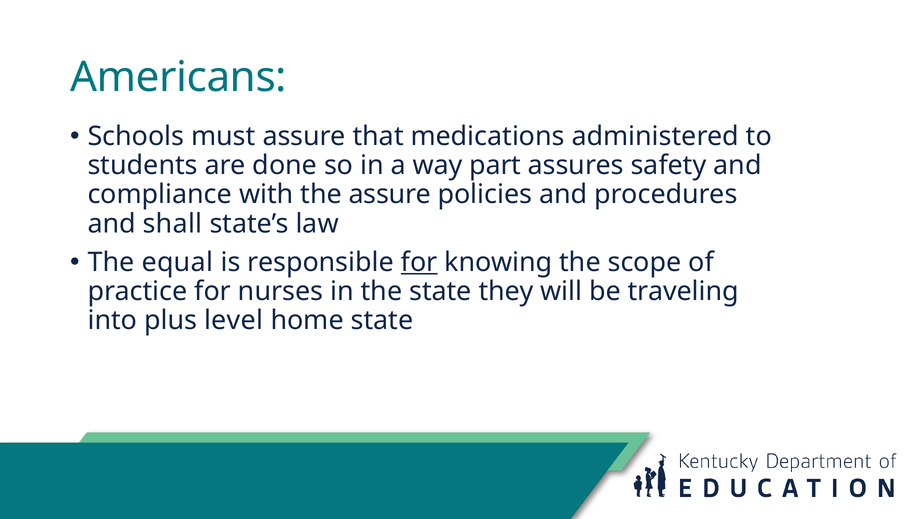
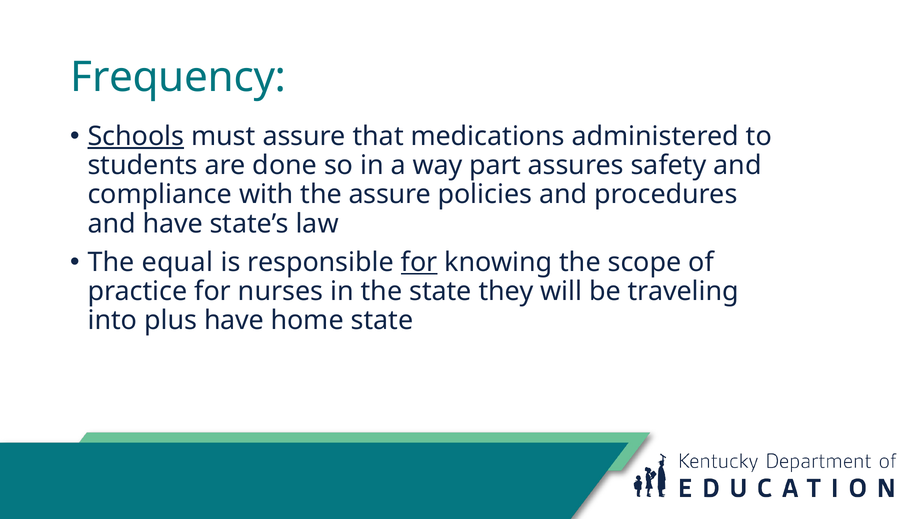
Americans: Americans -> Frequency
Schools underline: none -> present
and shall: shall -> have
plus level: level -> have
